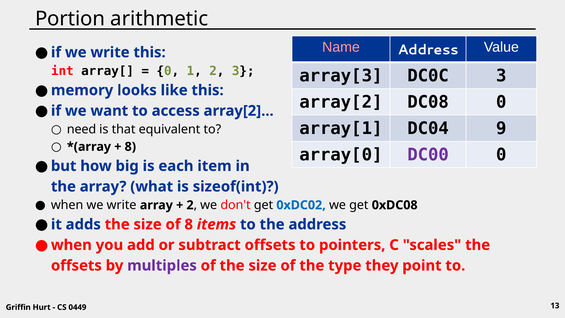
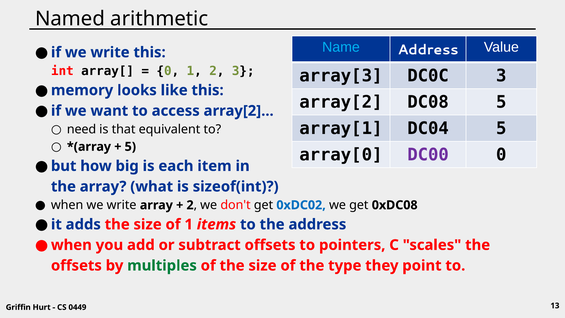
Portion: Portion -> Named
Name colour: pink -> light blue
DC08 0: 0 -> 5
DC04 9: 9 -> 5
8 at (130, 147): 8 -> 5
of 8: 8 -> 1
multiples colour: purple -> green
